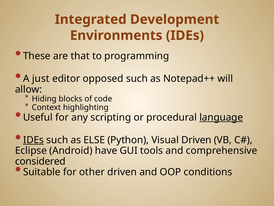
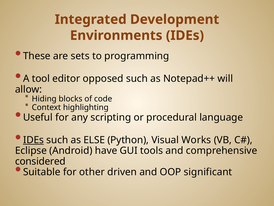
that: that -> sets
just: just -> tool
language underline: present -> none
Visual Driven: Driven -> Works
conditions: conditions -> significant
